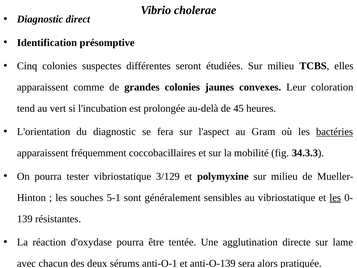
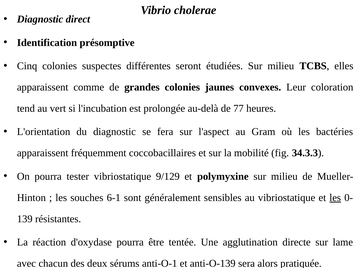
45: 45 -> 77
bactéries underline: present -> none
3/129: 3/129 -> 9/129
5-1: 5-1 -> 6-1
